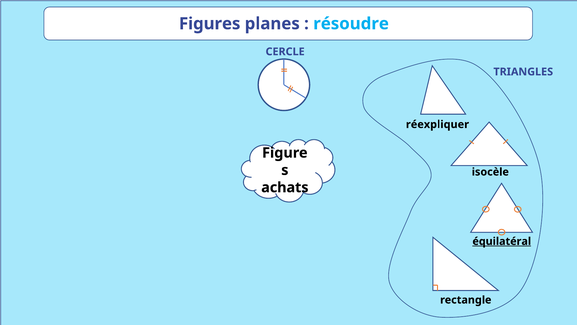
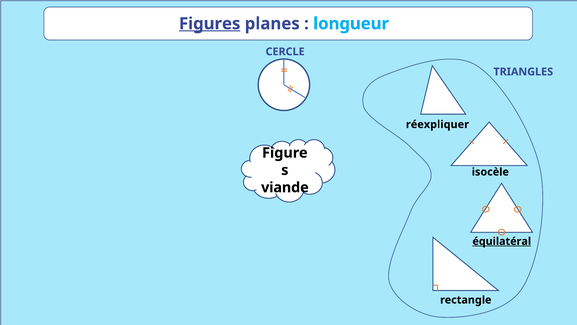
Figures underline: none -> present
résoudre: résoudre -> longueur
achats: achats -> viande
